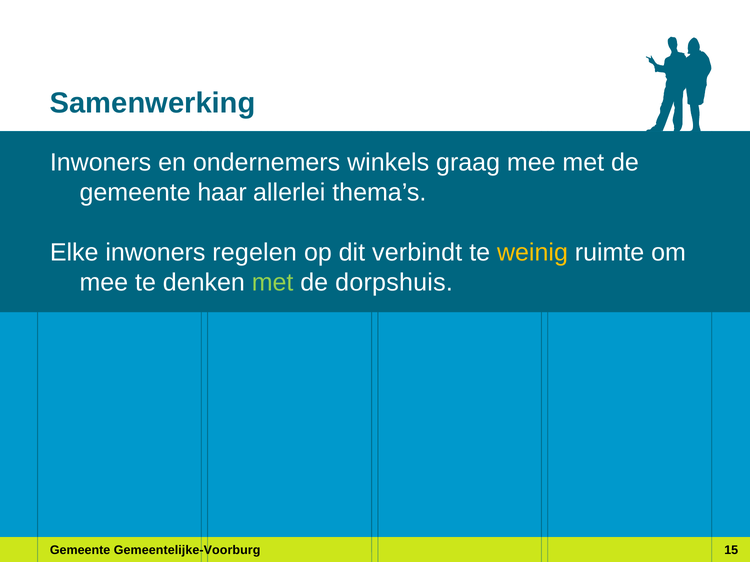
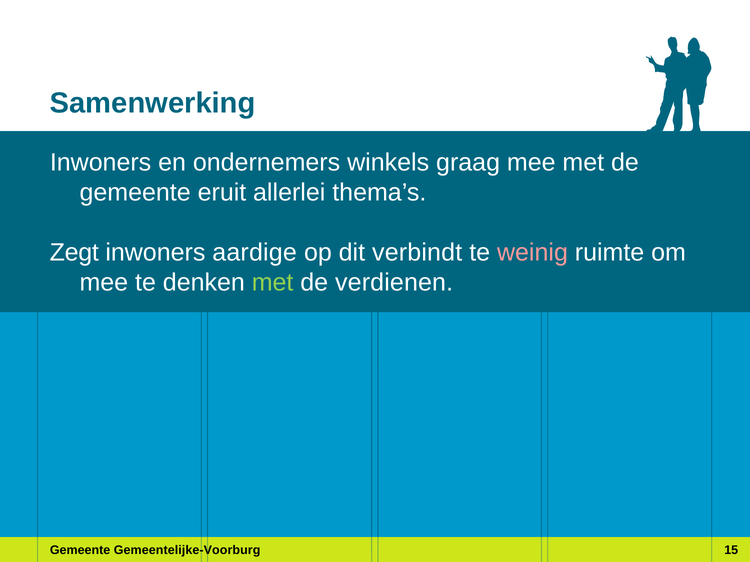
haar: haar -> eruit
Elke: Elke -> Zegt
regelen: regelen -> aardige
weinig colour: yellow -> pink
dorpshuis: dorpshuis -> verdienen
